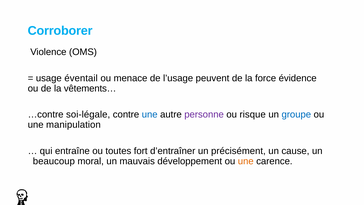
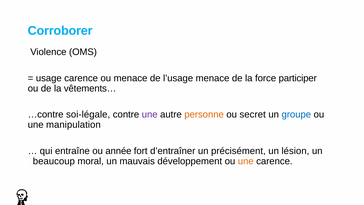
usage éventail: éventail -> carence
l’usage peuvent: peuvent -> menace
évidence: évidence -> participer
une at (150, 114) colour: blue -> purple
personne colour: purple -> orange
risque: risque -> secret
toutes: toutes -> année
cause: cause -> lésion
